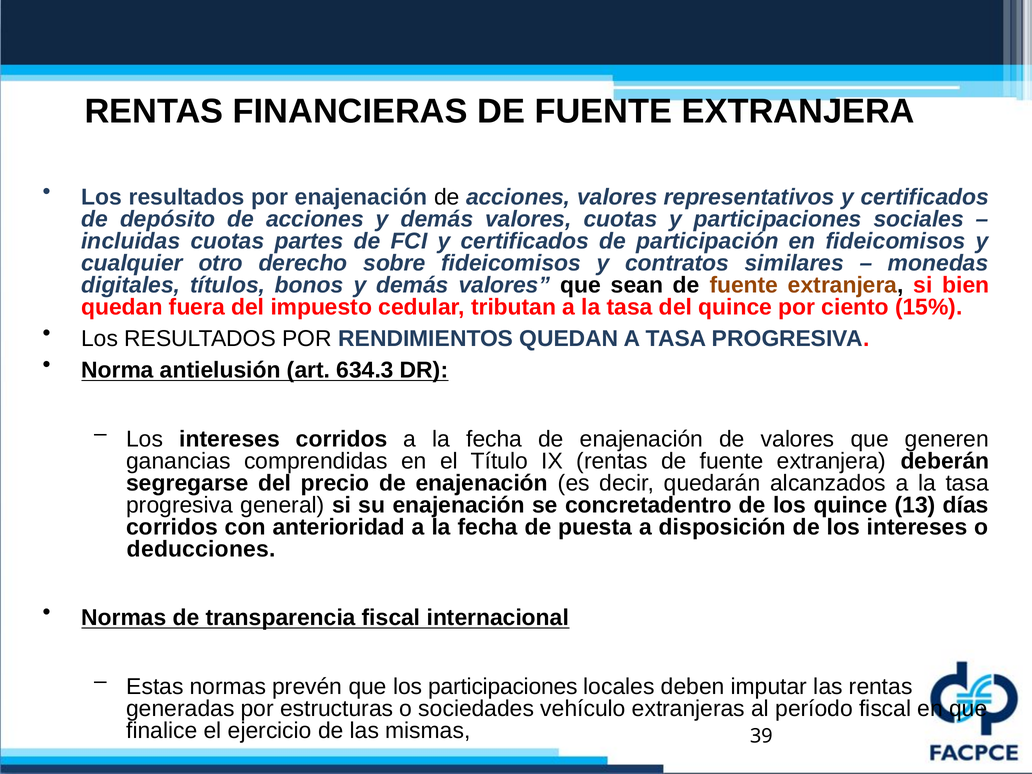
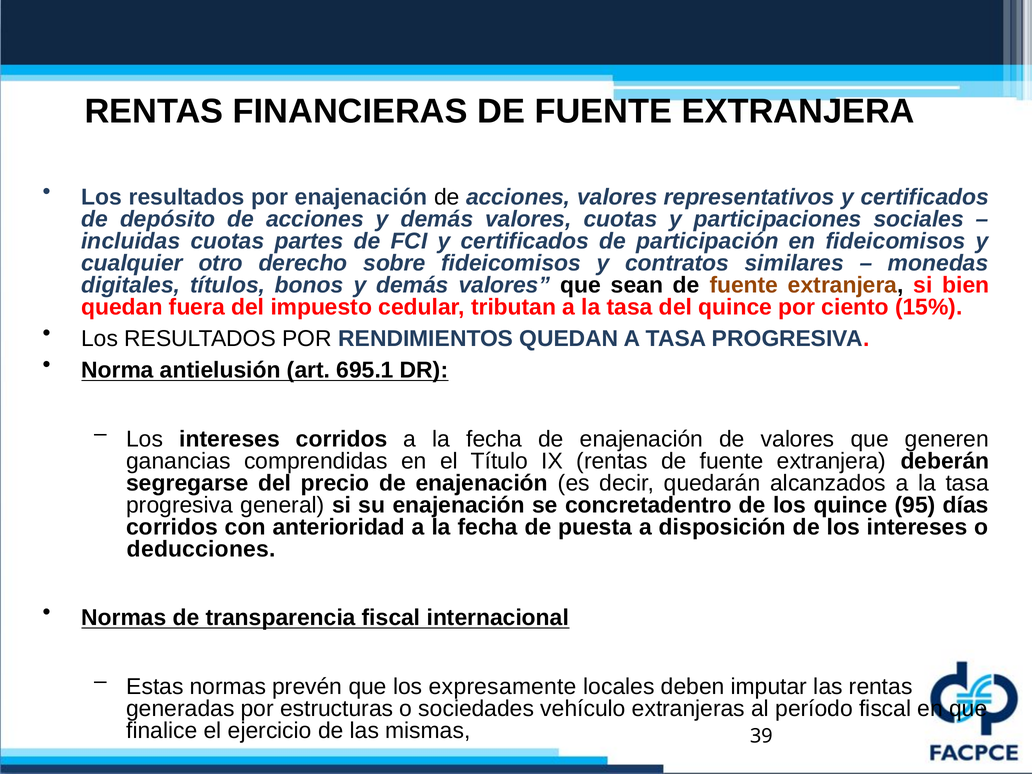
634.3: 634.3 -> 695.1
13: 13 -> 95
los participaciones: participaciones -> expresamente
